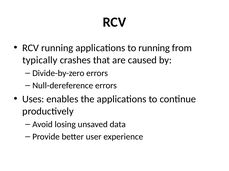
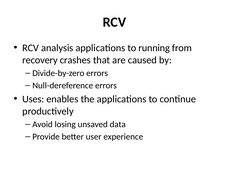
RCV running: running -> analysis
typically: typically -> recovery
